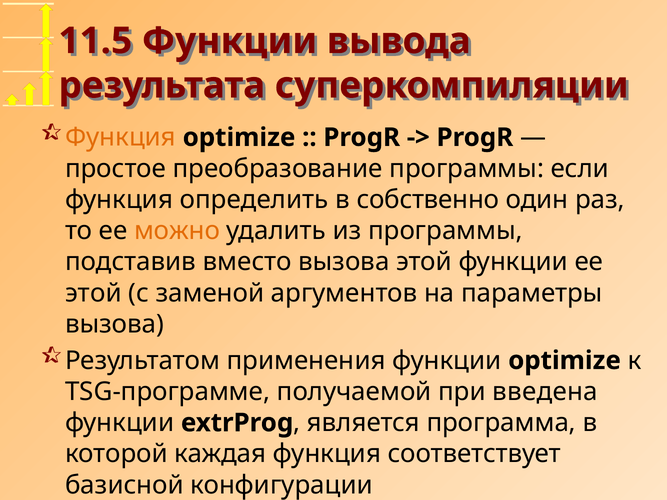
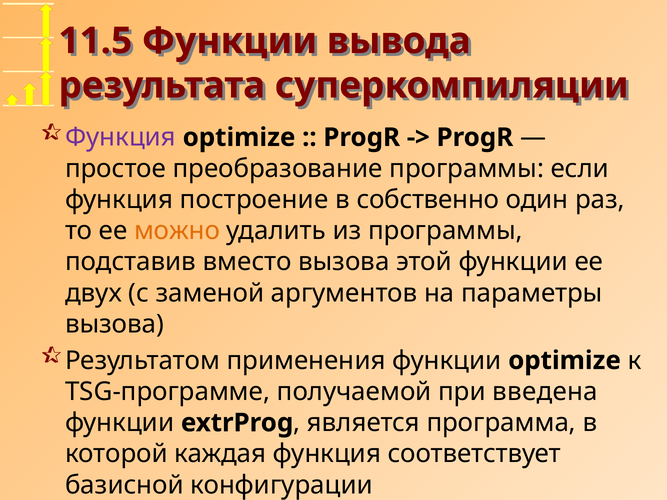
Функция at (120, 137) colour: orange -> purple
определить: определить -> построение
этой at (93, 293): этой -> двух
